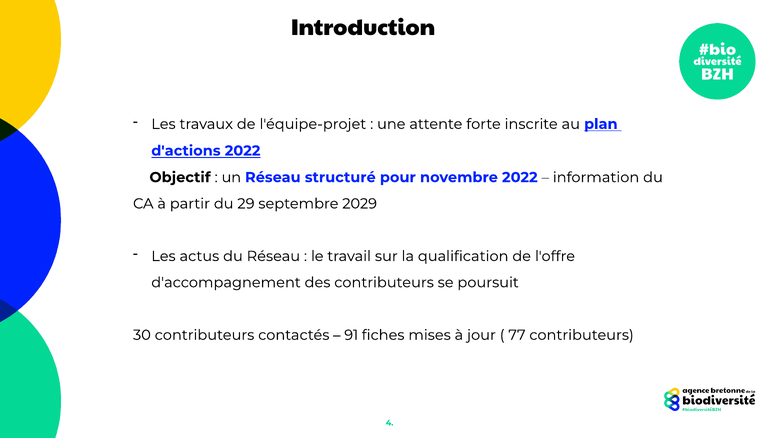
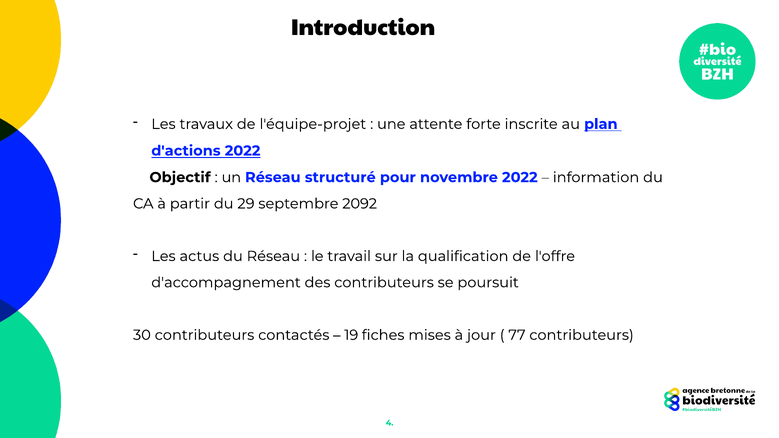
2029: 2029 -> 2092
91: 91 -> 19
